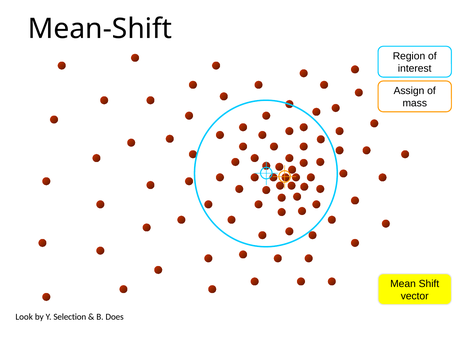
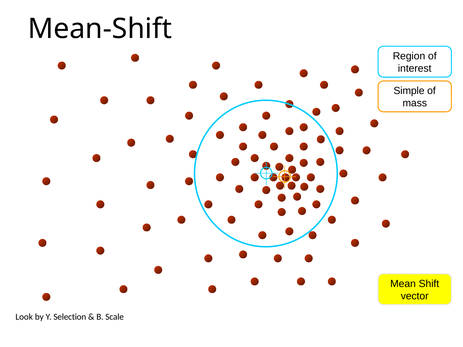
Assign: Assign -> Simple
Does: Does -> Scale
